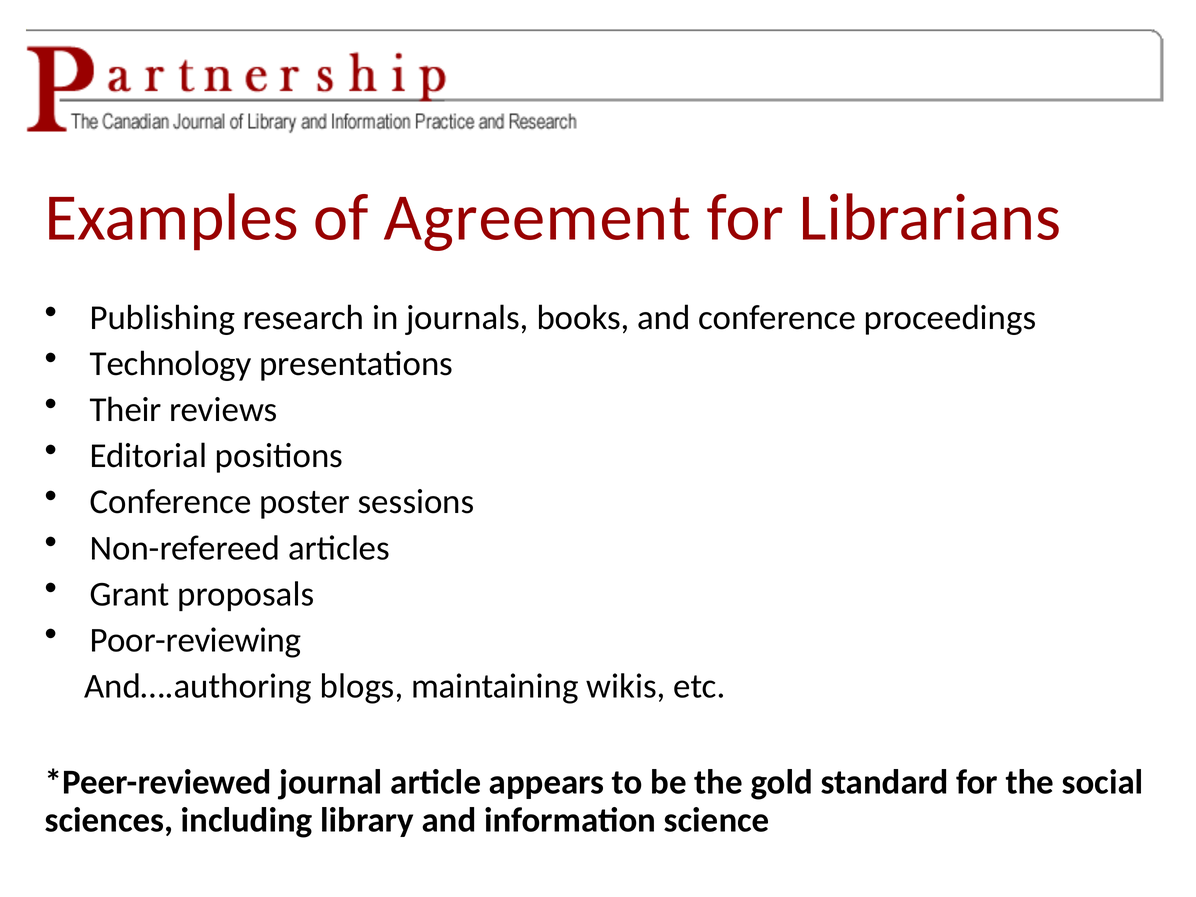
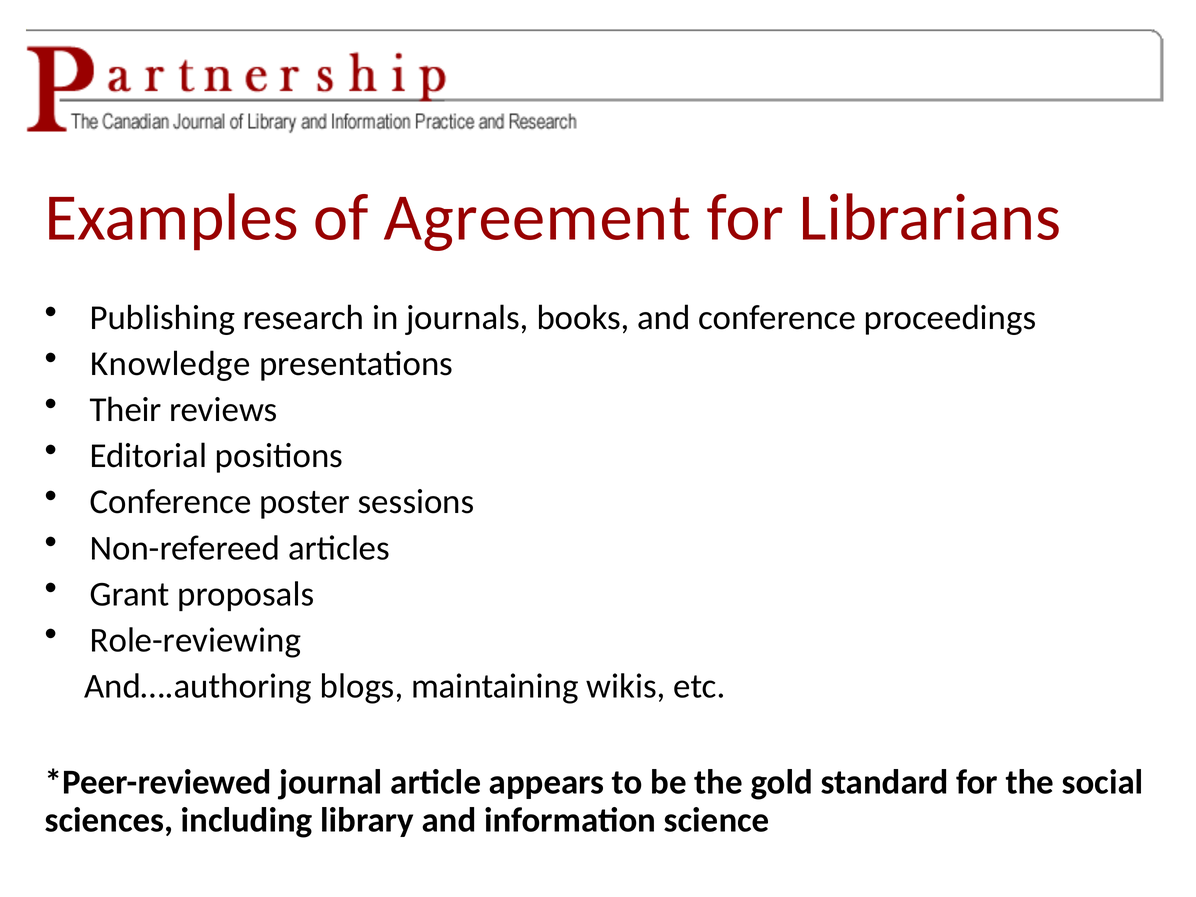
Technology: Technology -> Knowledge
Poor-reviewing: Poor-reviewing -> Role-reviewing
